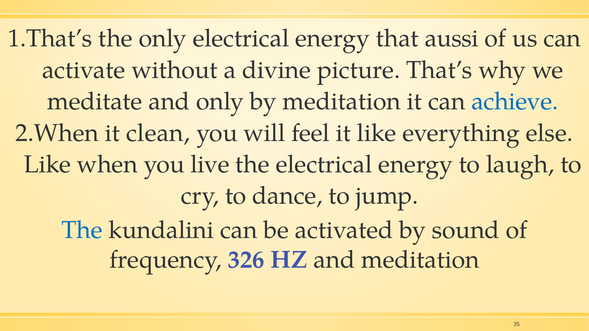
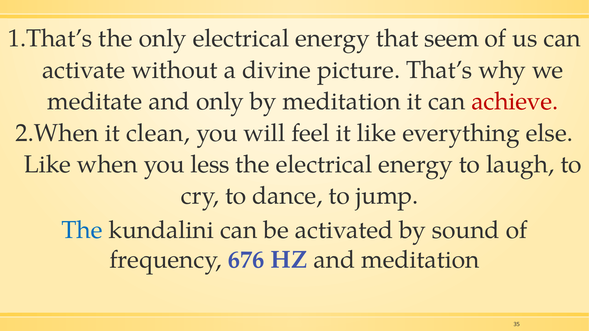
aussi: aussi -> seem
achieve colour: blue -> red
live: live -> less
326: 326 -> 676
